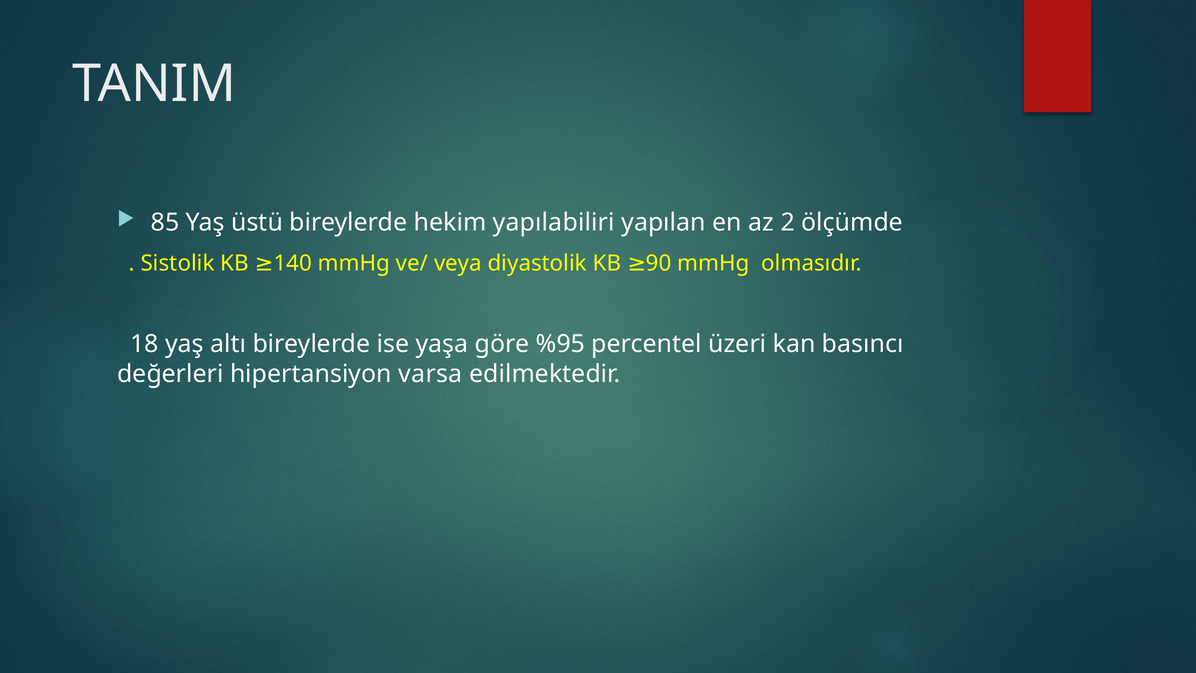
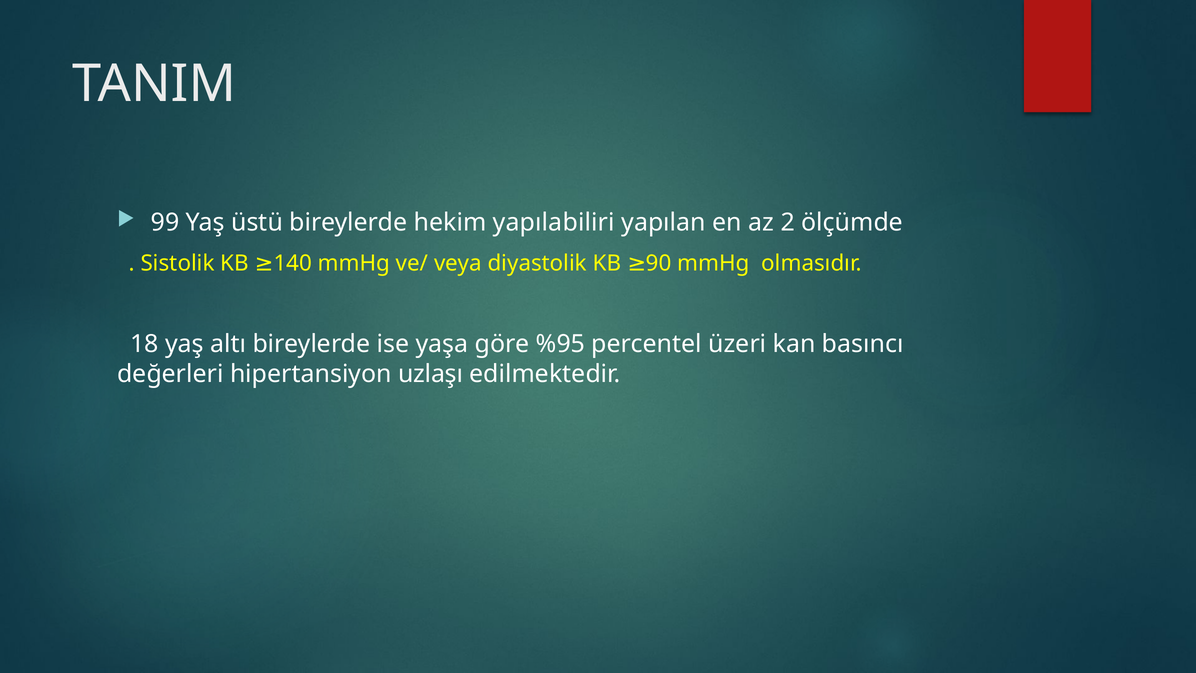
85: 85 -> 99
varsa: varsa -> uzlaşı
